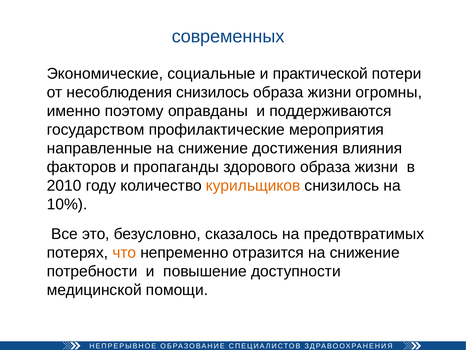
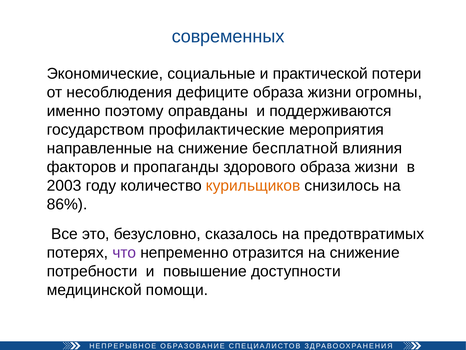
несоблюдения снизилось: снизилось -> дефиците
достижения: достижения -> бесплатной
2010: 2010 -> 2003
10%: 10% -> 86%
что colour: orange -> purple
